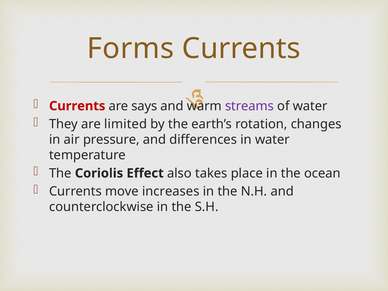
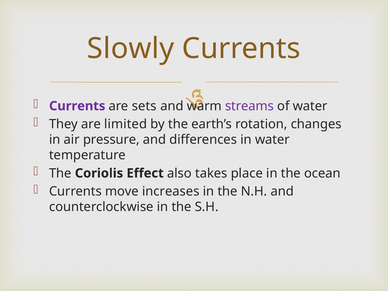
Forms: Forms -> Slowly
Currents at (77, 106) colour: red -> purple
says: says -> sets
